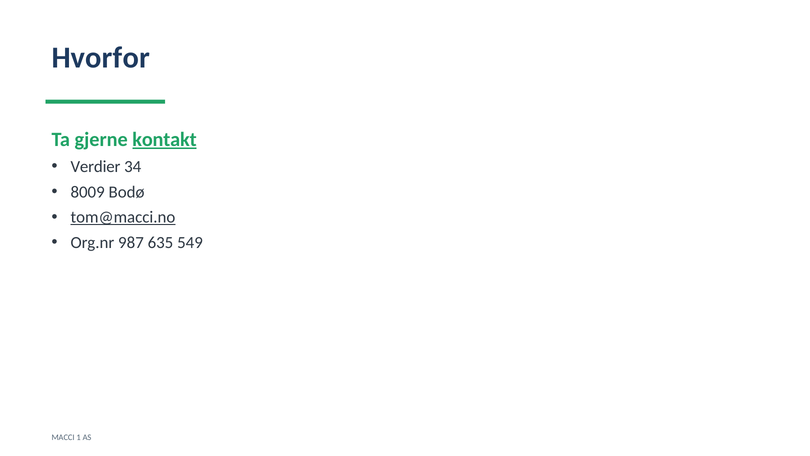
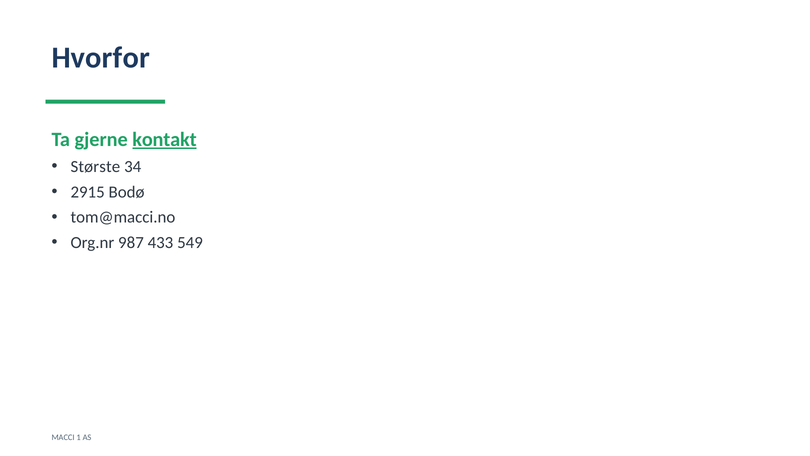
Verdier: Verdier -> Største
8009: 8009 -> 2915
tom@macci.no underline: present -> none
635: 635 -> 433
